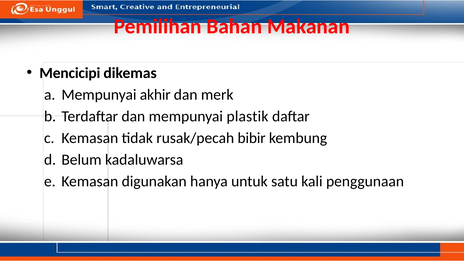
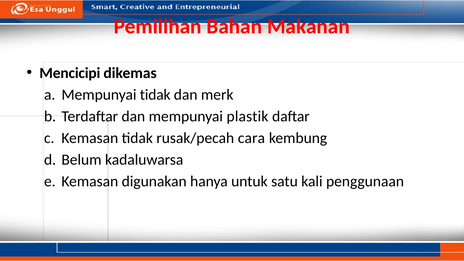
Mempunyai akhir: akhir -> tidak
bibir: bibir -> cara
